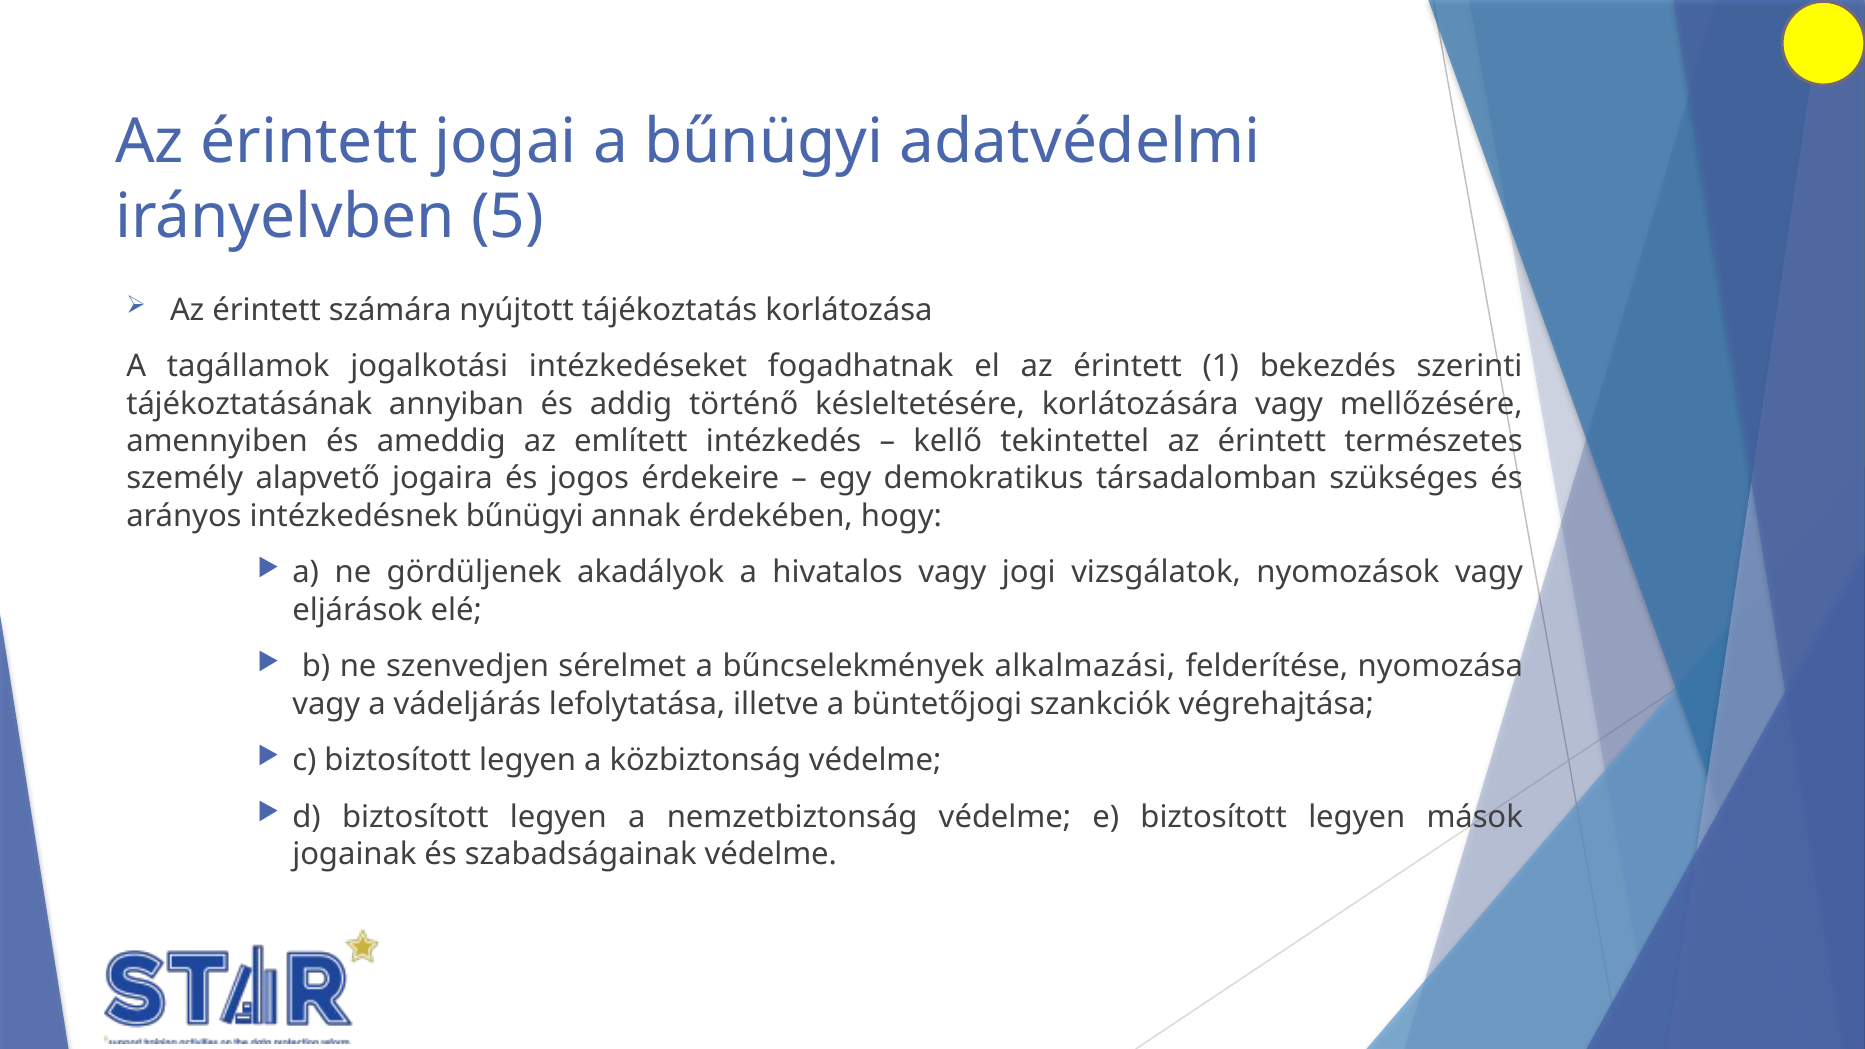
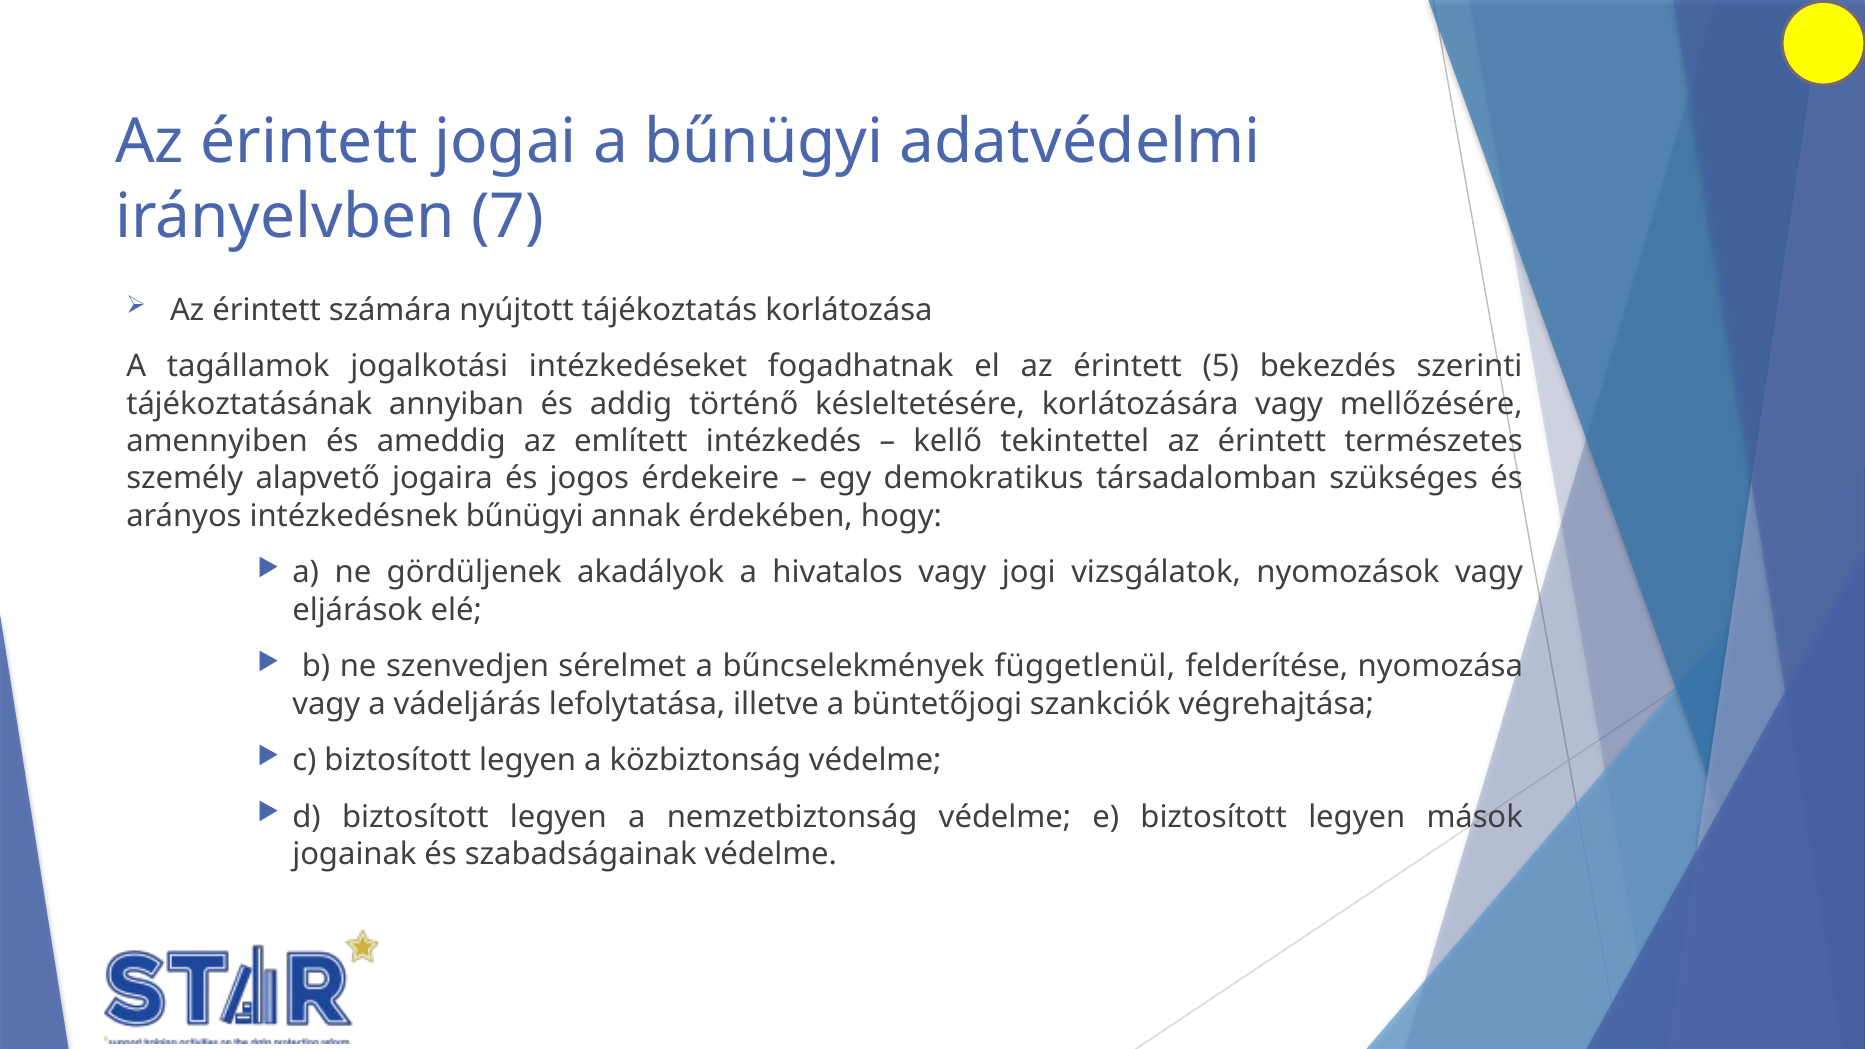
5: 5 -> 7
1: 1 -> 5
alkalmazási: alkalmazási -> függetlenül
